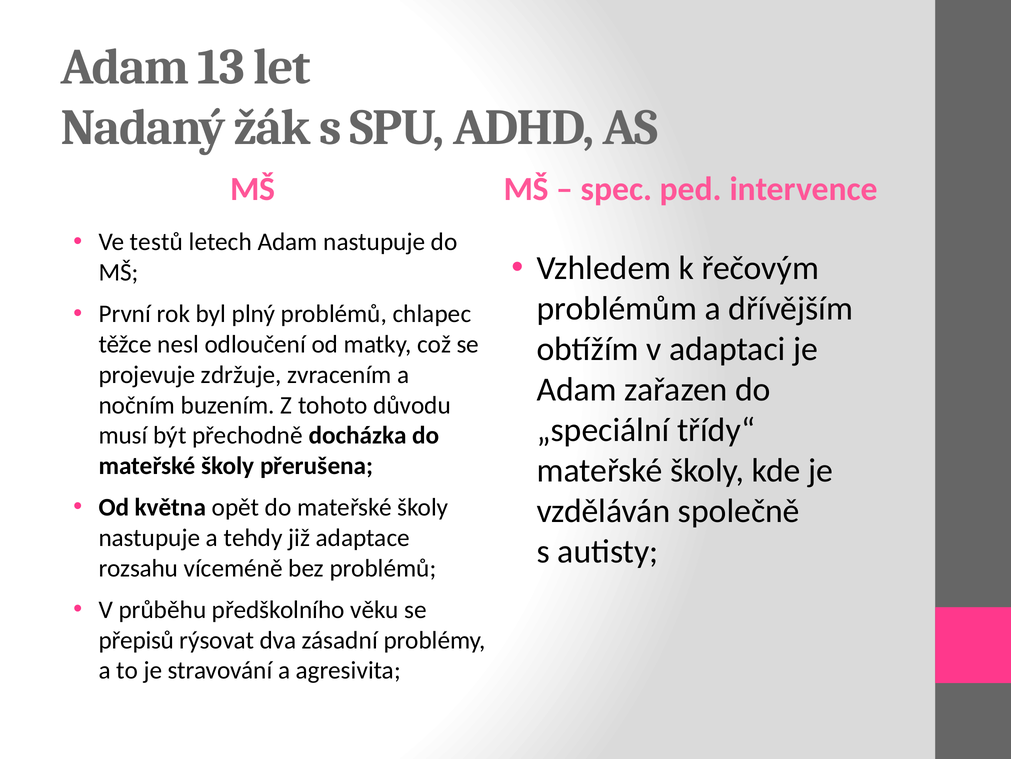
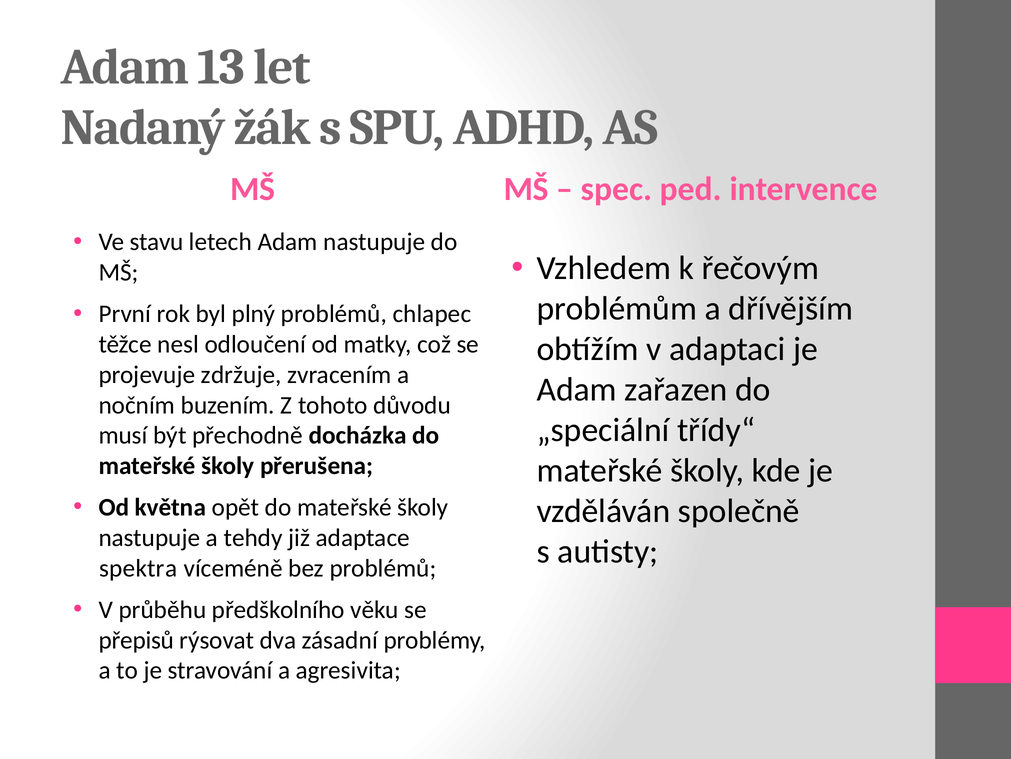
testů: testů -> stavu
rozsahu: rozsahu -> spektra
